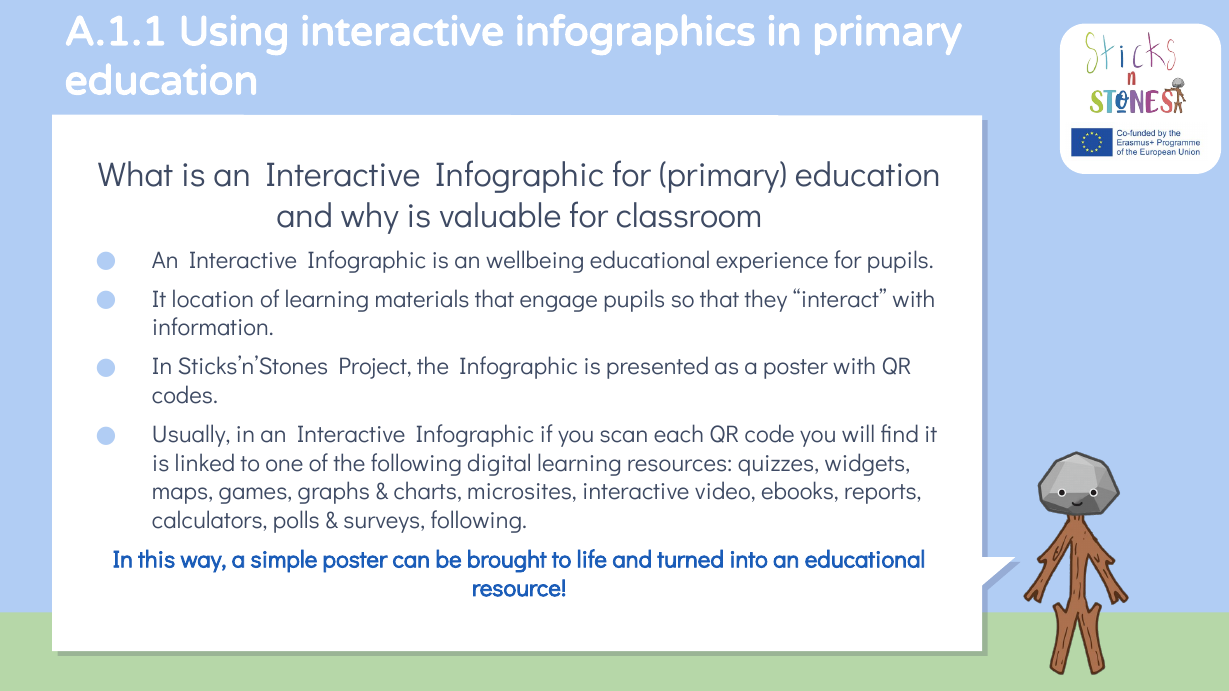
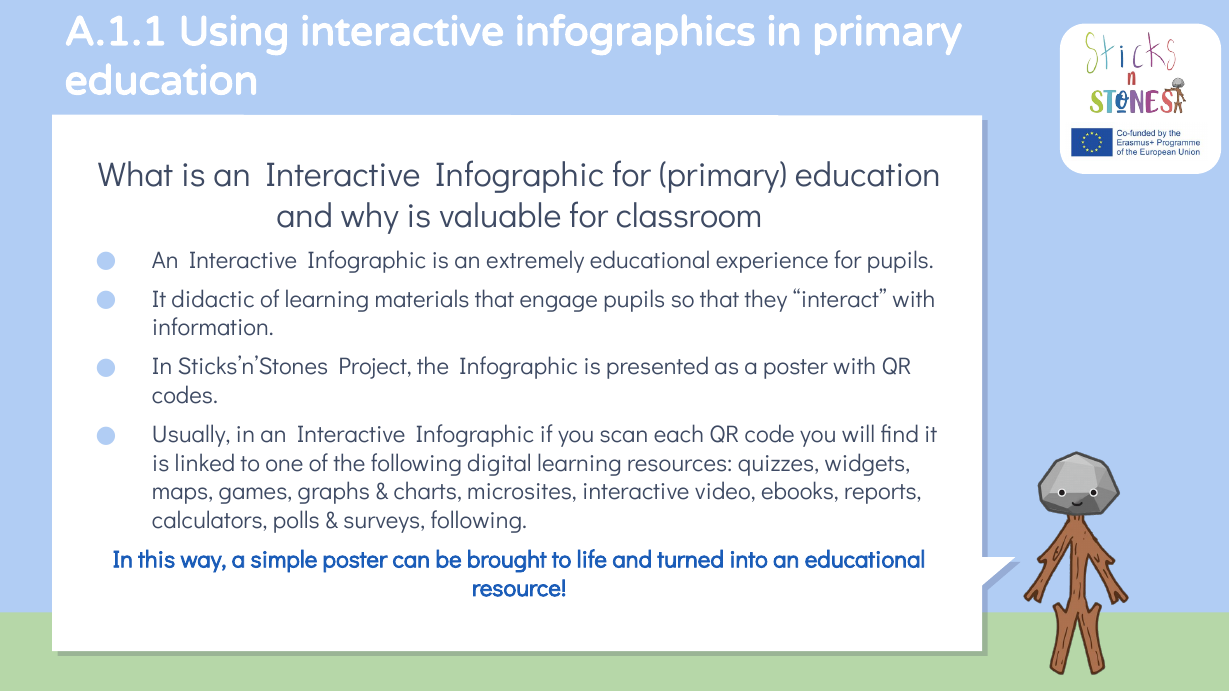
wellbeing: wellbeing -> extremely
location: location -> didactic
